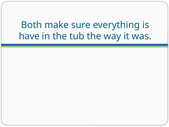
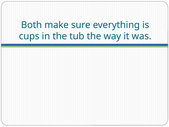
have: have -> cups
